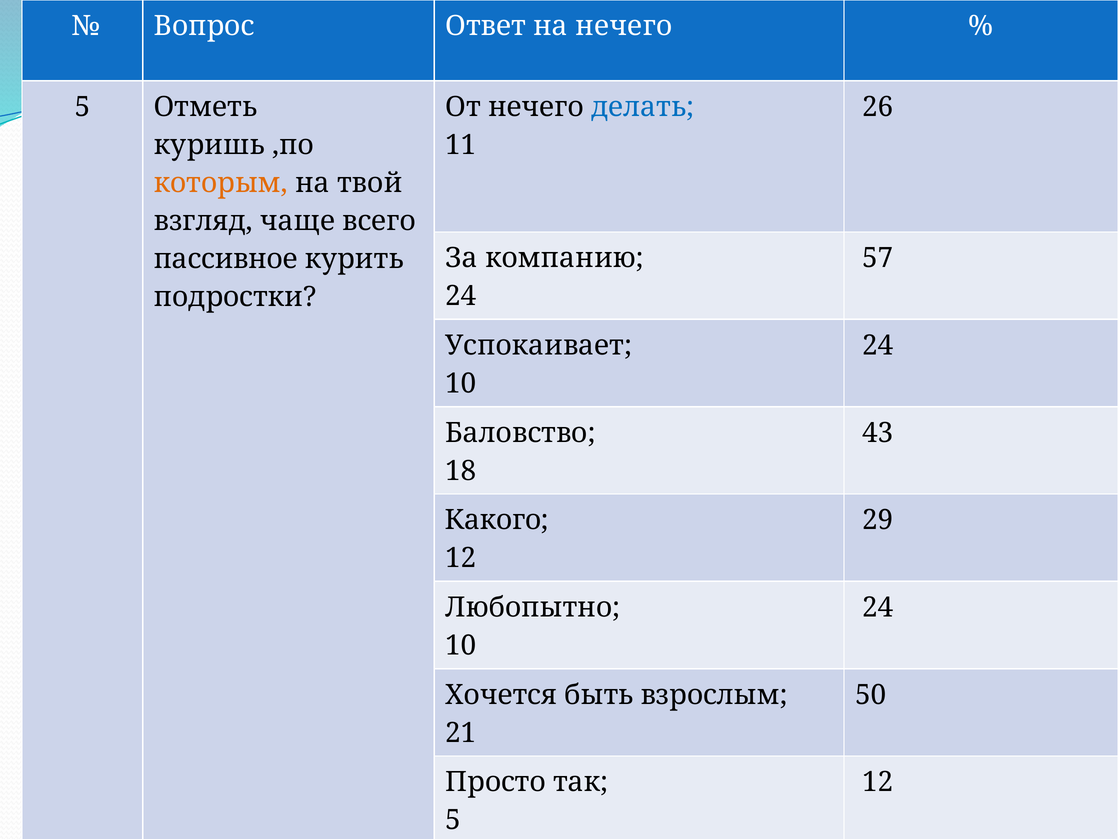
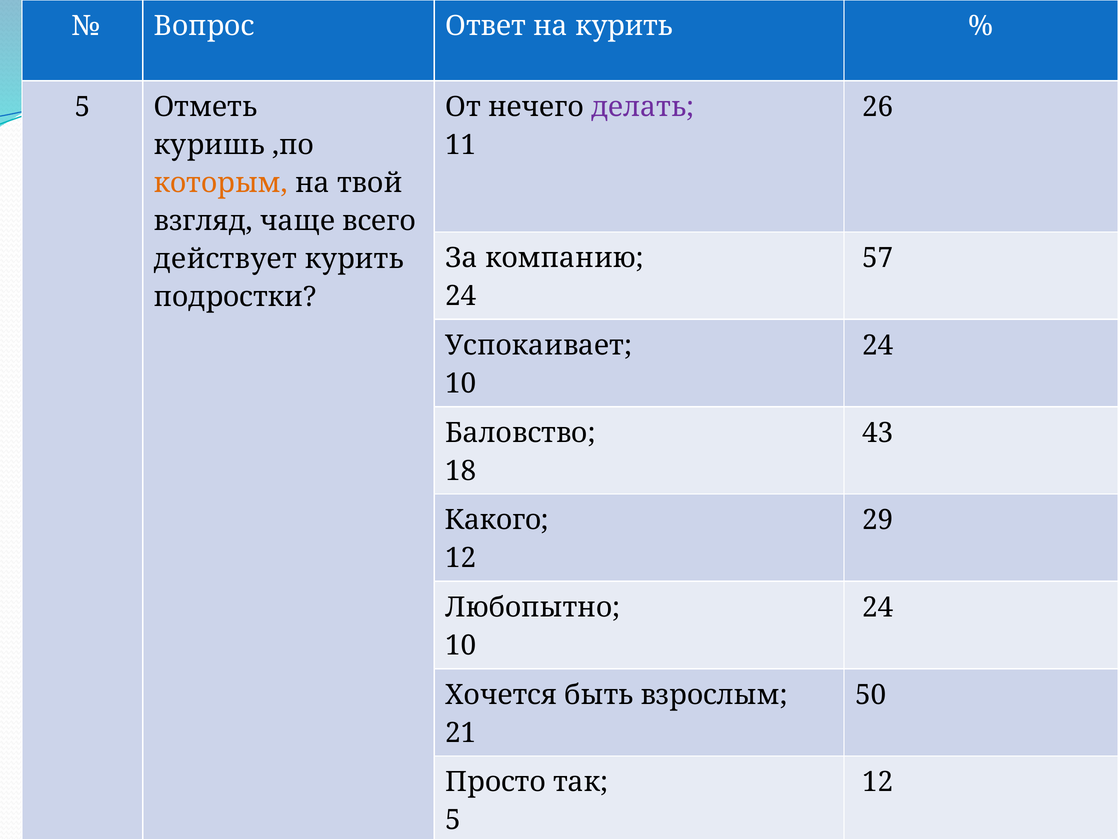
на нечего: нечего -> курить
делать colour: blue -> purple
пассивное: пассивное -> действует
